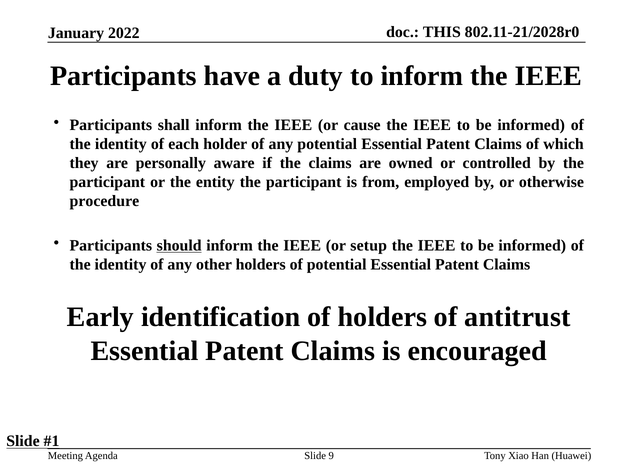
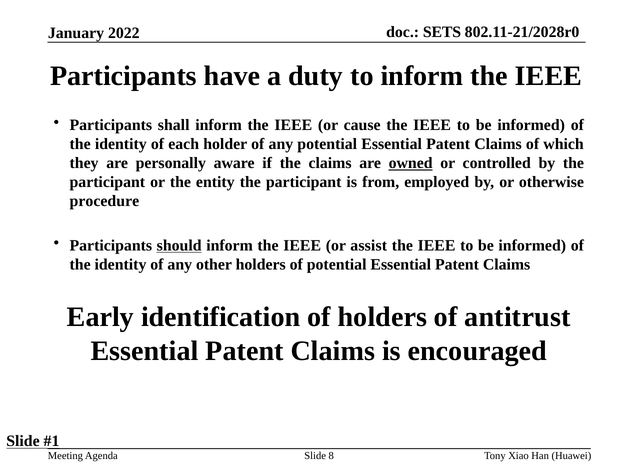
THIS: THIS -> SETS
owned underline: none -> present
setup: setup -> assist
9: 9 -> 8
